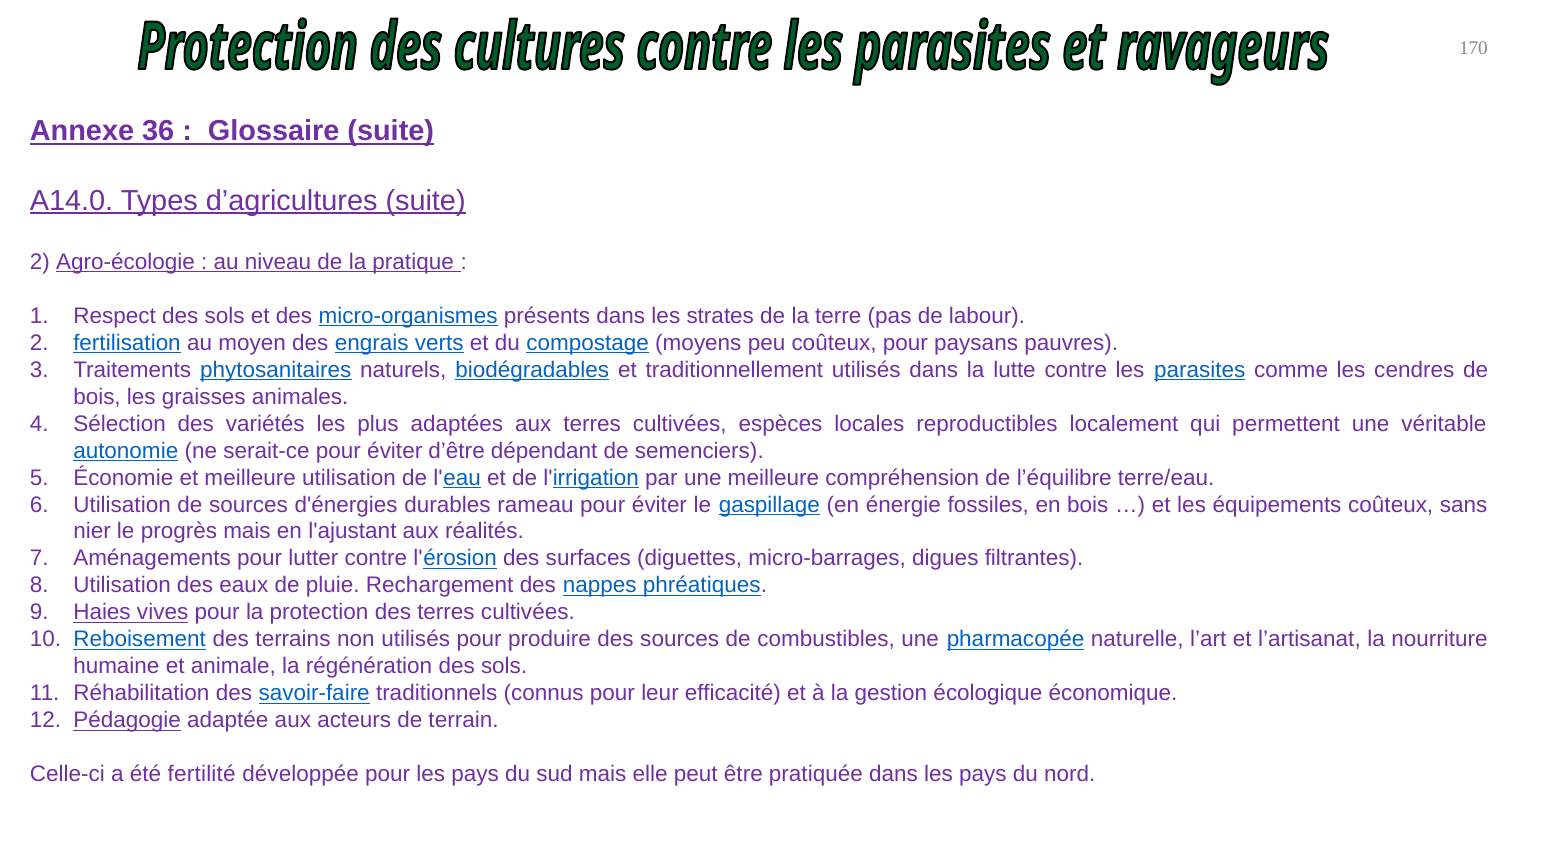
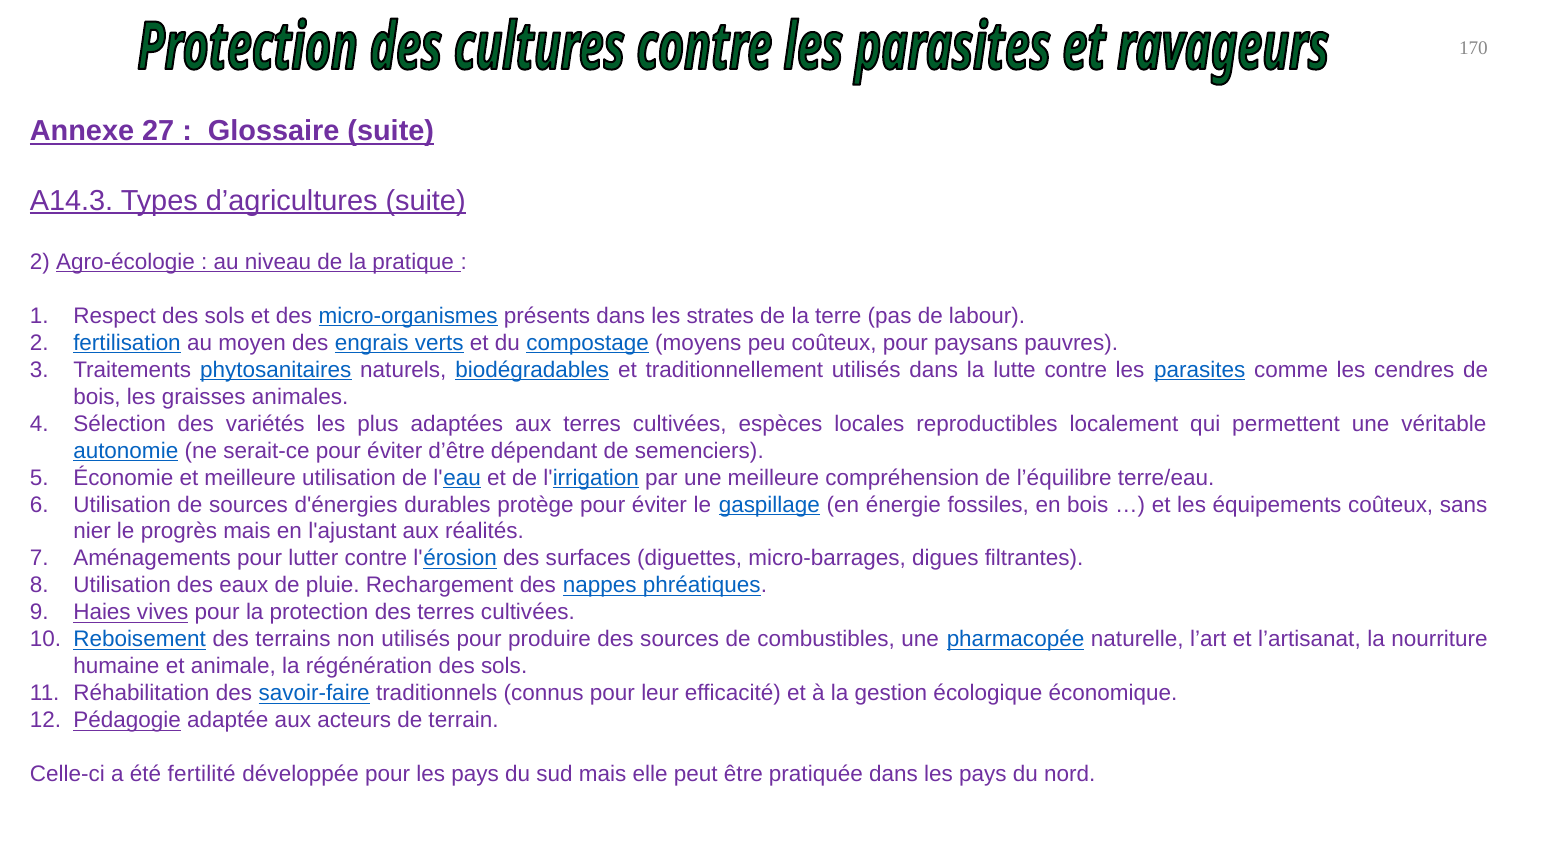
36: 36 -> 27
A14.0: A14.0 -> A14.3
rameau: rameau -> protège
